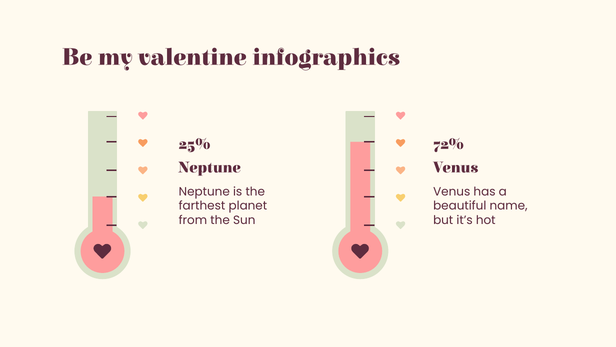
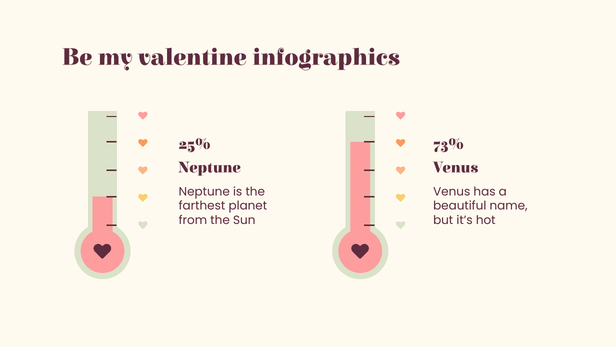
72%: 72% -> 73%
